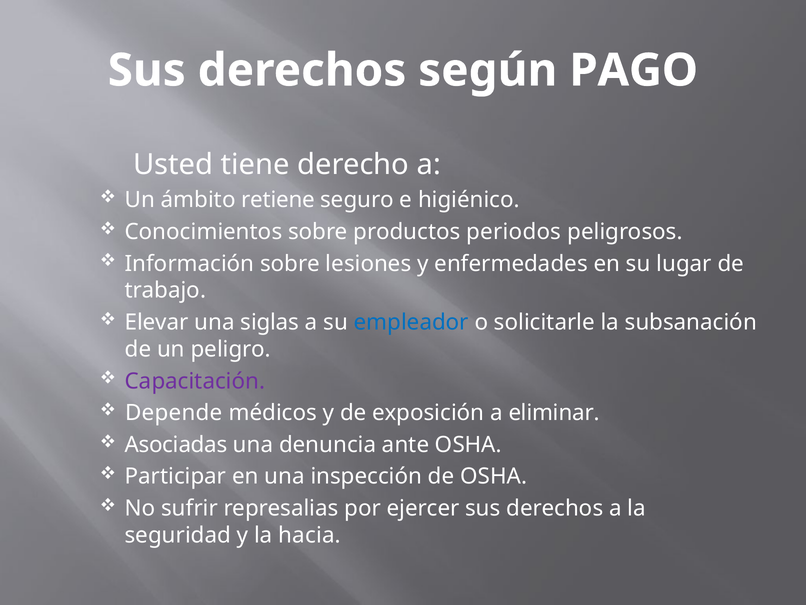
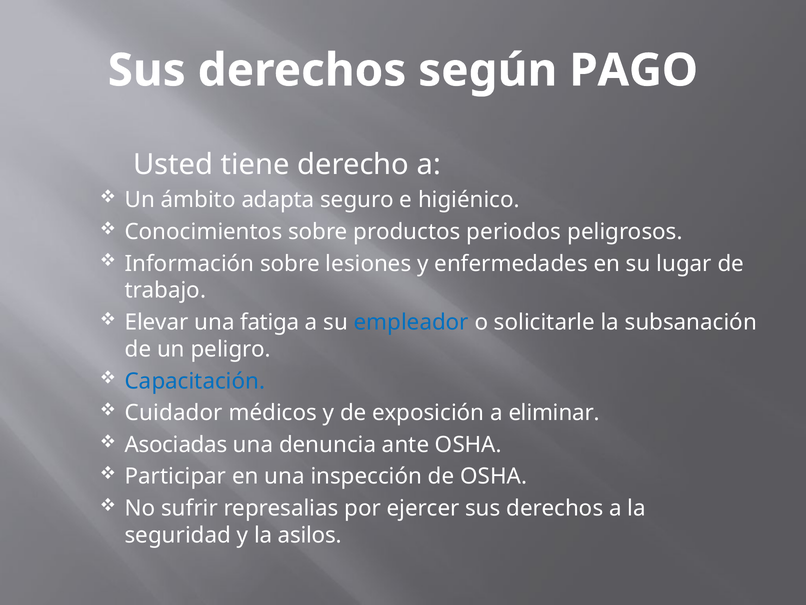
retiene: retiene -> adapta
siglas: siglas -> fatiga
Capacitación colour: purple -> blue
Depende: Depende -> Cuidador
hacia: hacia -> asilos
